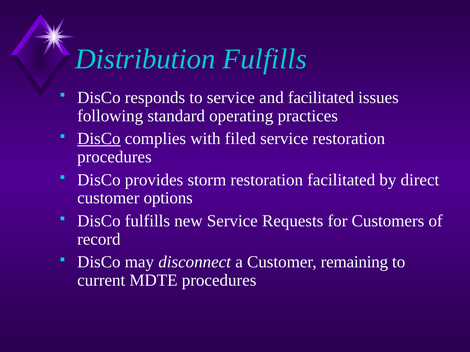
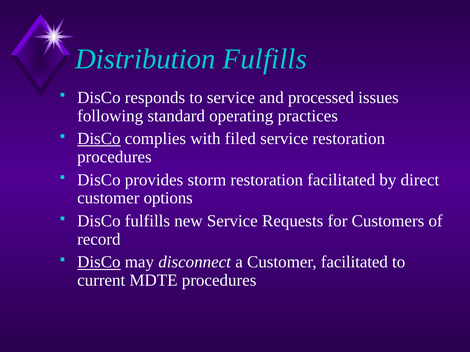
and facilitated: facilitated -> processed
DisCo at (99, 262) underline: none -> present
Customer remaining: remaining -> facilitated
